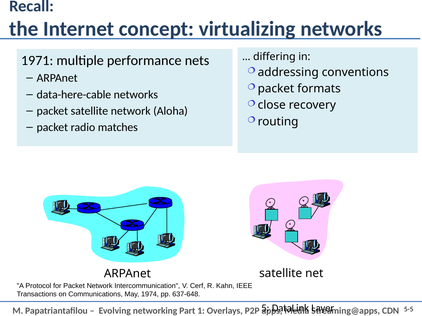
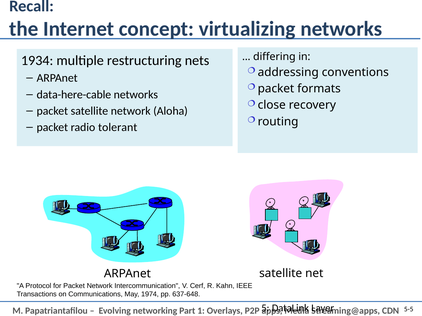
1971: 1971 -> 1934
performance: performance -> restructuring
matches: matches -> tolerant
